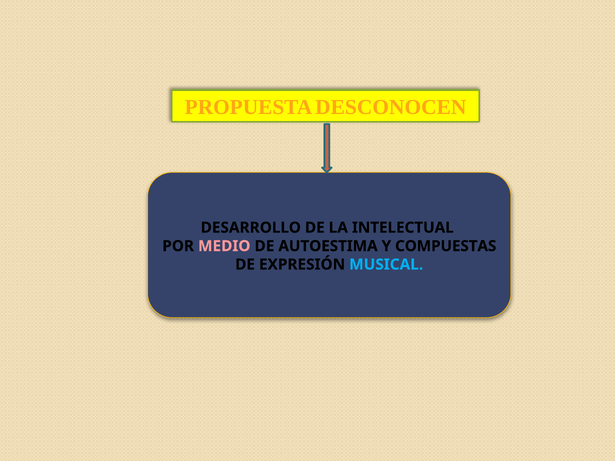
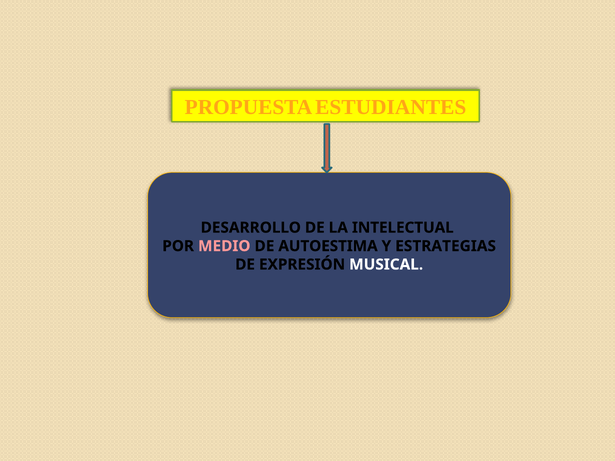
DESCONOCEN: DESCONOCEN -> ESTUDIANTES
COMPUESTAS: COMPUESTAS -> ESTRATEGIAS
MUSICAL colour: light blue -> white
